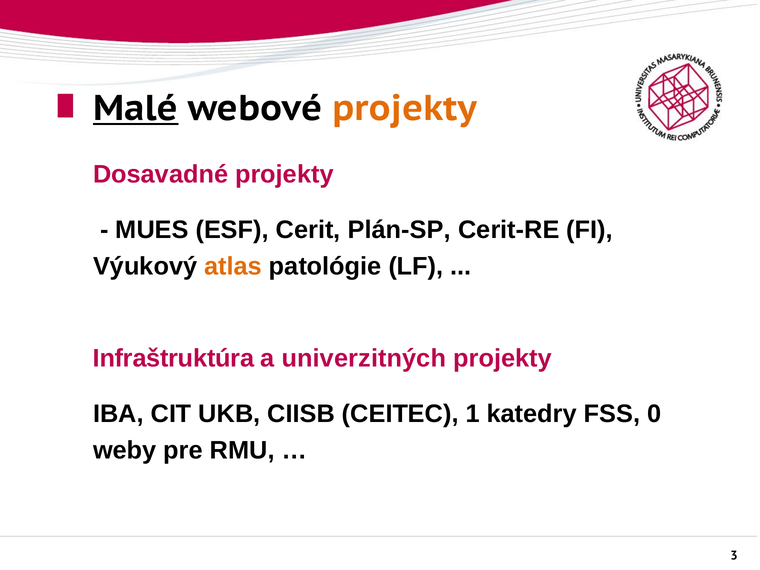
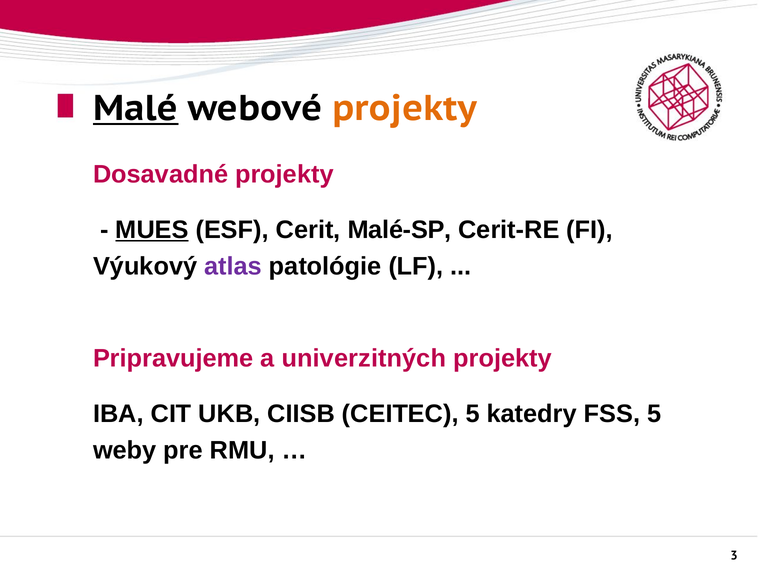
MUES underline: none -> present
Plán-SP: Plán-SP -> Malé-SP
atlas colour: orange -> purple
Infraštruktúra: Infraštruktúra -> Pripravujeme
CEITEC 1: 1 -> 5
FSS 0: 0 -> 5
